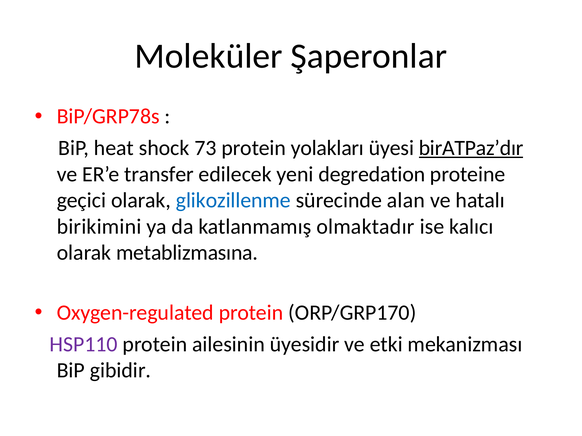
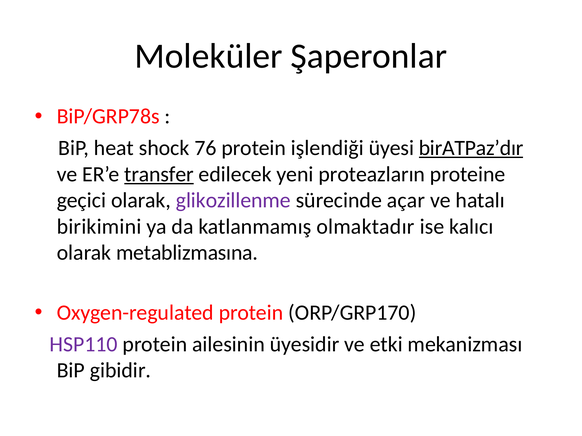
73: 73 -> 76
yolakları: yolakları -> işlendiği
transfer underline: none -> present
degredation: degredation -> proteazların
glikozillenme colour: blue -> purple
alan: alan -> açar
